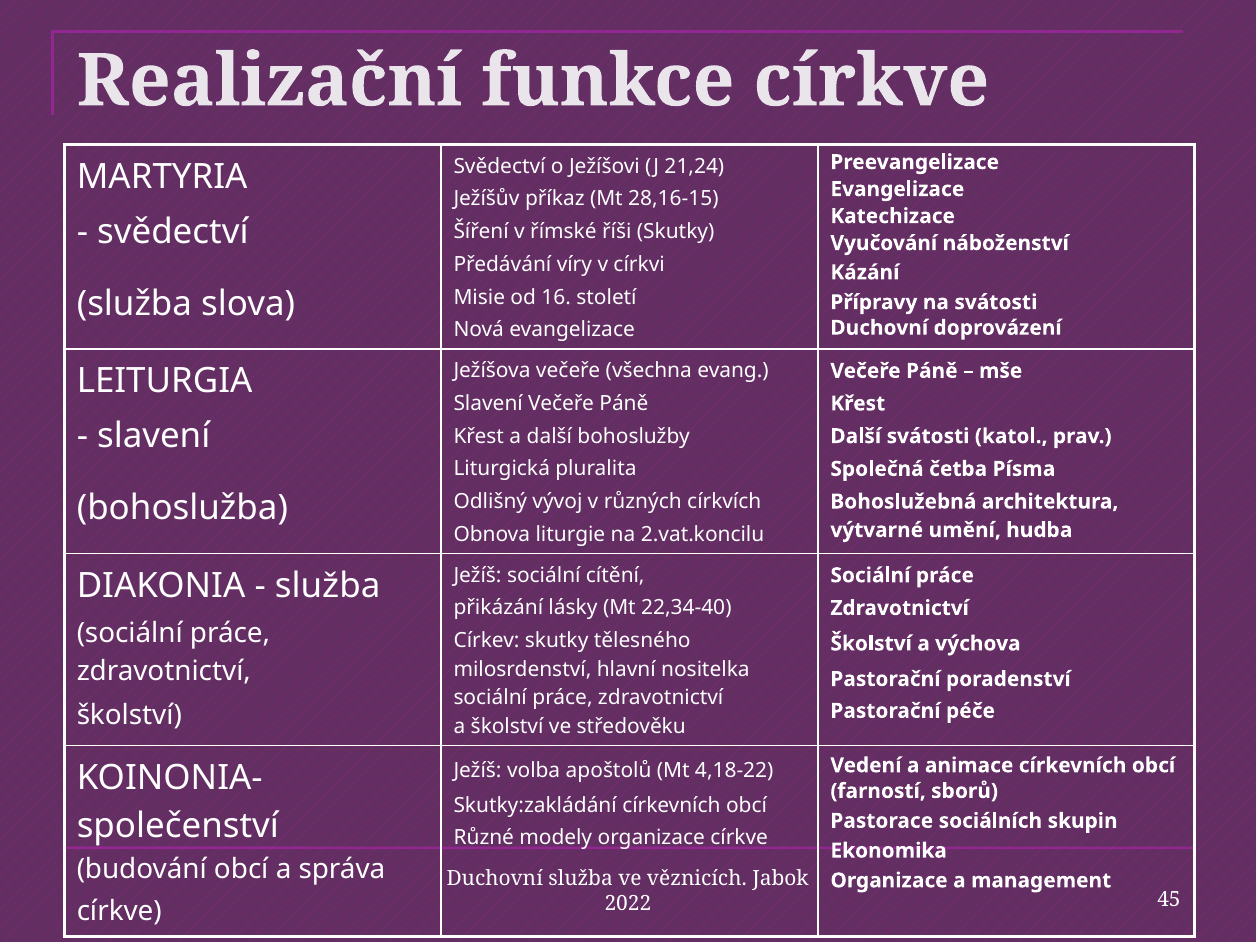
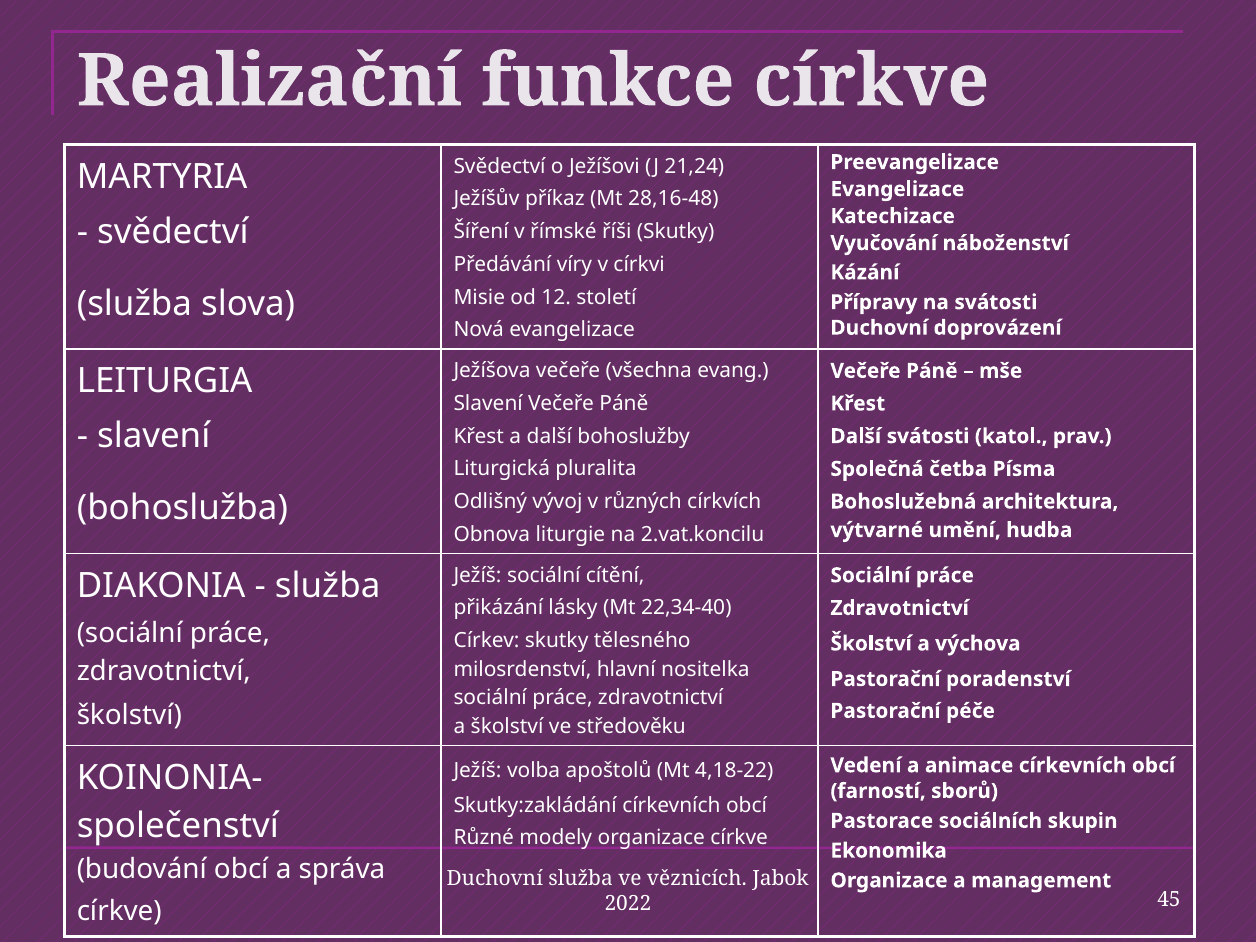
28,16-15: 28,16-15 -> 28,16-48
16: 16 -> 12
